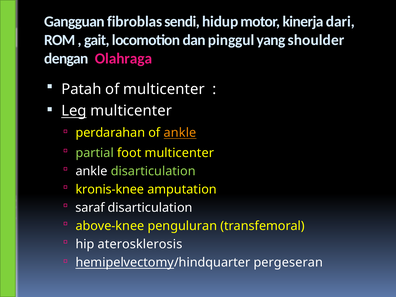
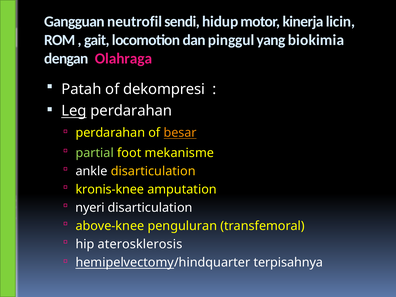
fibroblas: fibroblas -> neutrofil
dari: dari -> licin
shoulder: shoulder -> biokimia
of multicenter: multicenter -> dekompresi
Leg multicenter: multicenter -> perdarahan
of ankle: ankle -> besar
foot multicenter: multicenter -> mekanisme
disarticulation at (153, 171) colour: light green -> yellow
saraf: saraf -> nyeri
pergeseran: pergeseran -> terpisahnya
